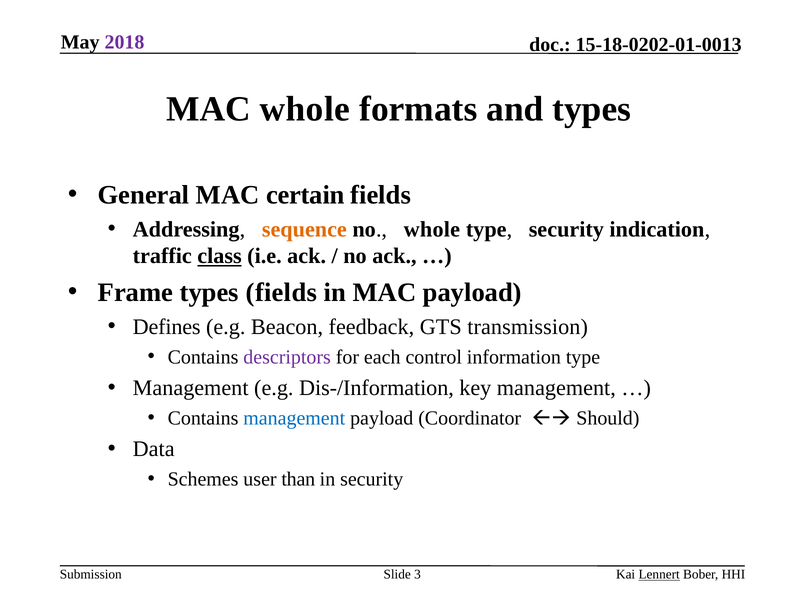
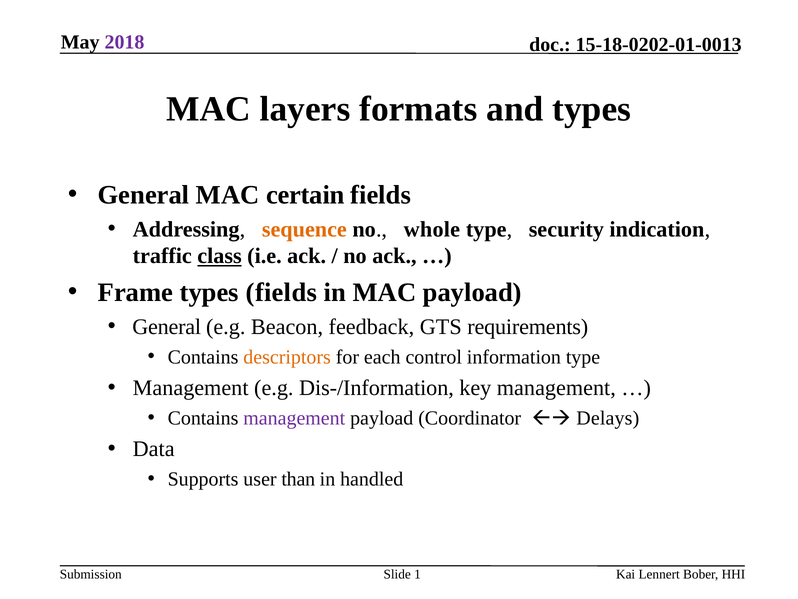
MAC whole: whole -> layers
Defines at (167, 327): Defines -> General
transmission: transmission -> requirements
descriptors colour: purple -> orange
management at (294, 418) colour: blue -> purple
Should: Should -> Delays
Schemes: Schemes -> Supports
in security: security -> handled
3: 3 -> 1
Lennert underline: present -> none
